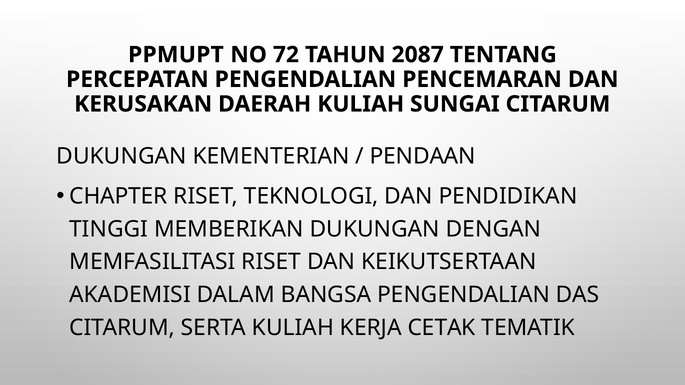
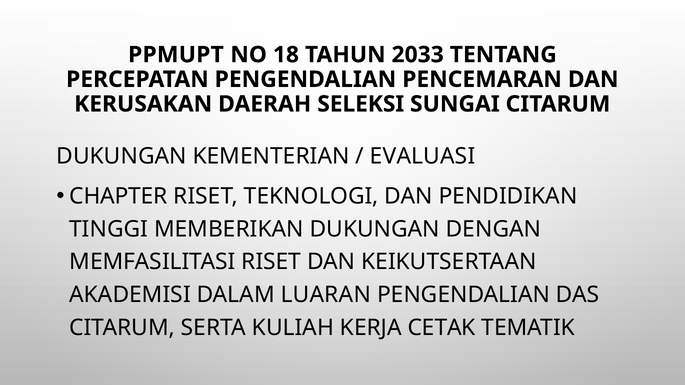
72: 72 -> 18
2087: 2087 -> 2033
DAERAH KULIAH: KULIAH -> SELEKSI
PENDAAN: PENDAAN -> EVALUASI
BANGSA: BANGSA -> LUARAN
